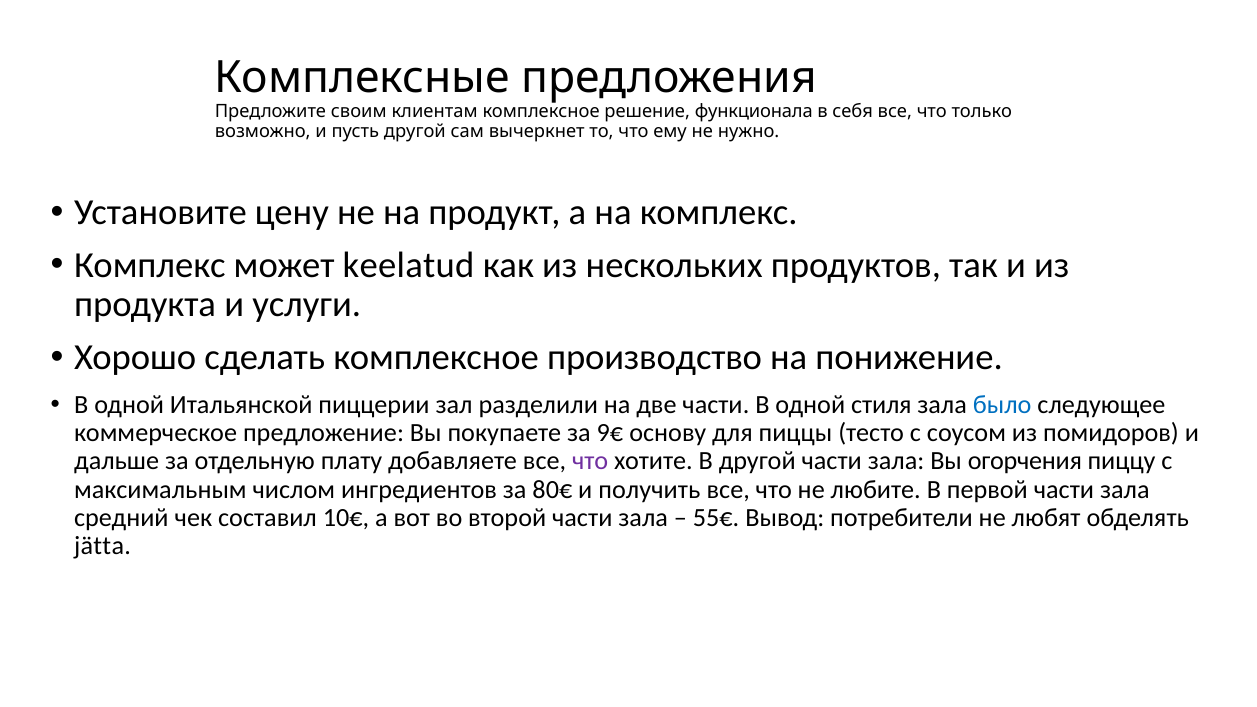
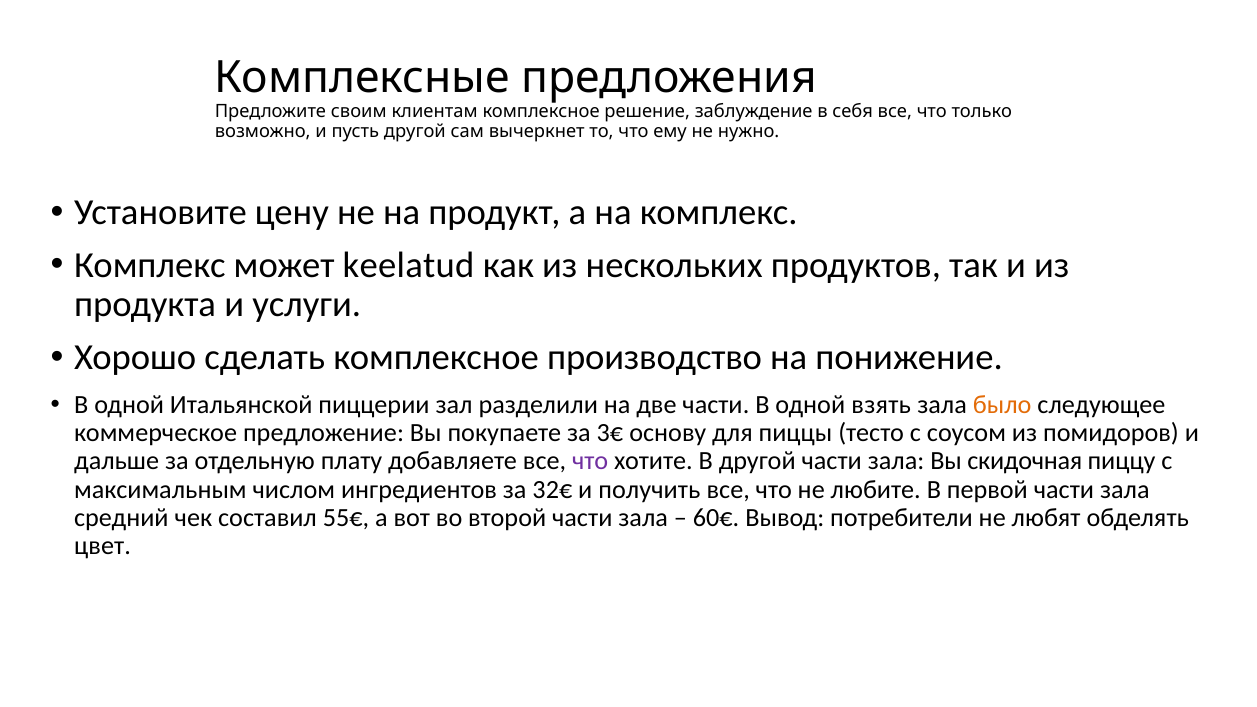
функционала: функционала -> заблуждение
стиля: стиля -> взять
было colour: blue -> orange
9€: 9€ -> 3€
огорчения: огорчения -> скидочная
80€: 80€ -> 32€
10€: 10€ -> 55€
55€: 55€ -> 60€
jätta: jätta -> цвет
